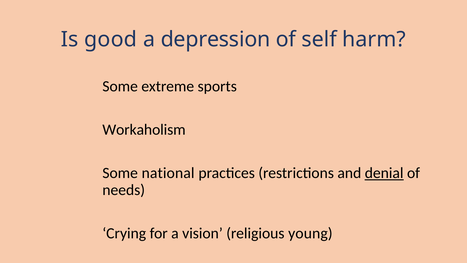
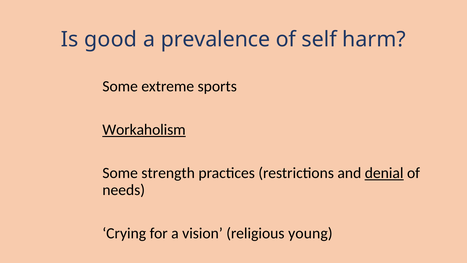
depression: depression -> prevalence
Workaholism underline: none -> present
national: national -> strength
